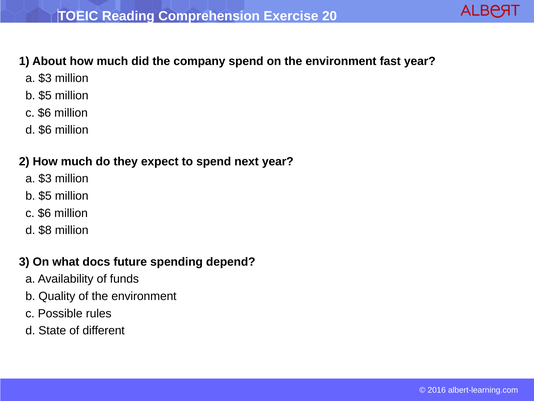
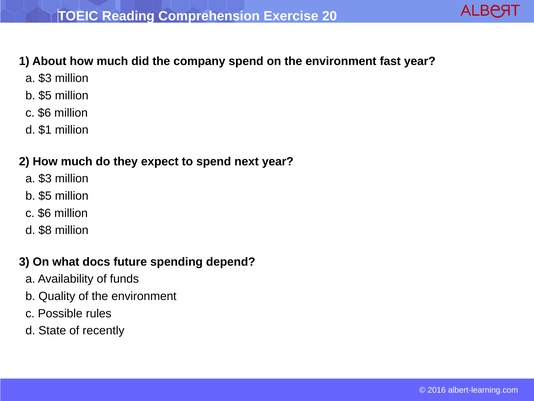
d $6: $6 -> $1
different: different -> recently
